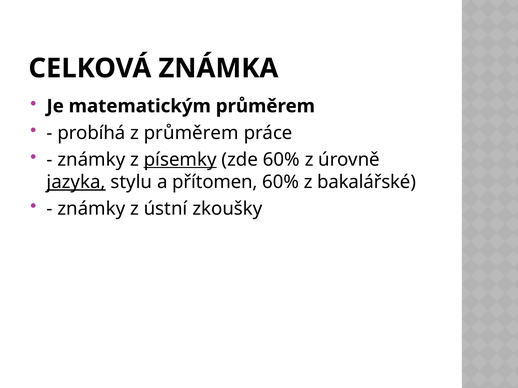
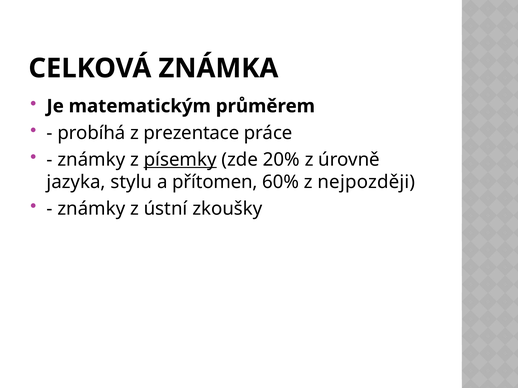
z průměrem: průměrem -> prezentace
zde 60%: 60% -> 20%
jazyka underline: present -> none
bakalářské: bakalářské -> nejpozději
